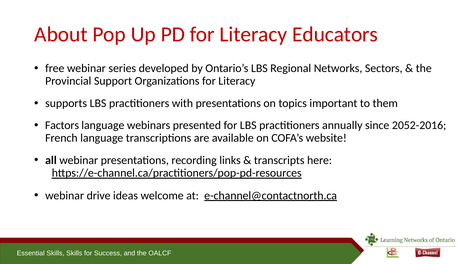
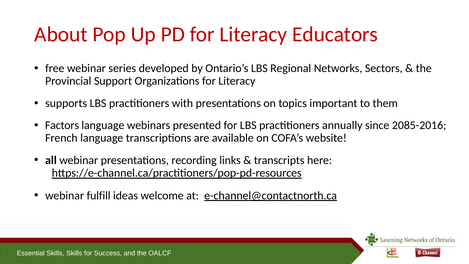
2052-2016: 2052-2016 -> 2085-2016
drive: drive -> fulfill
